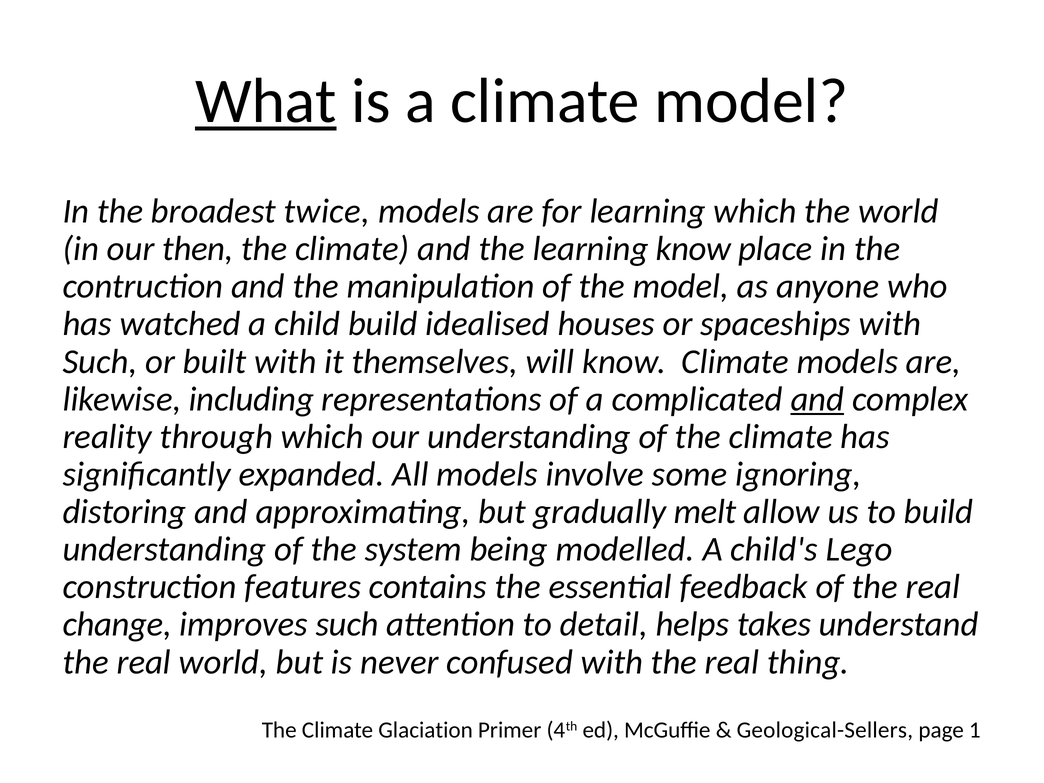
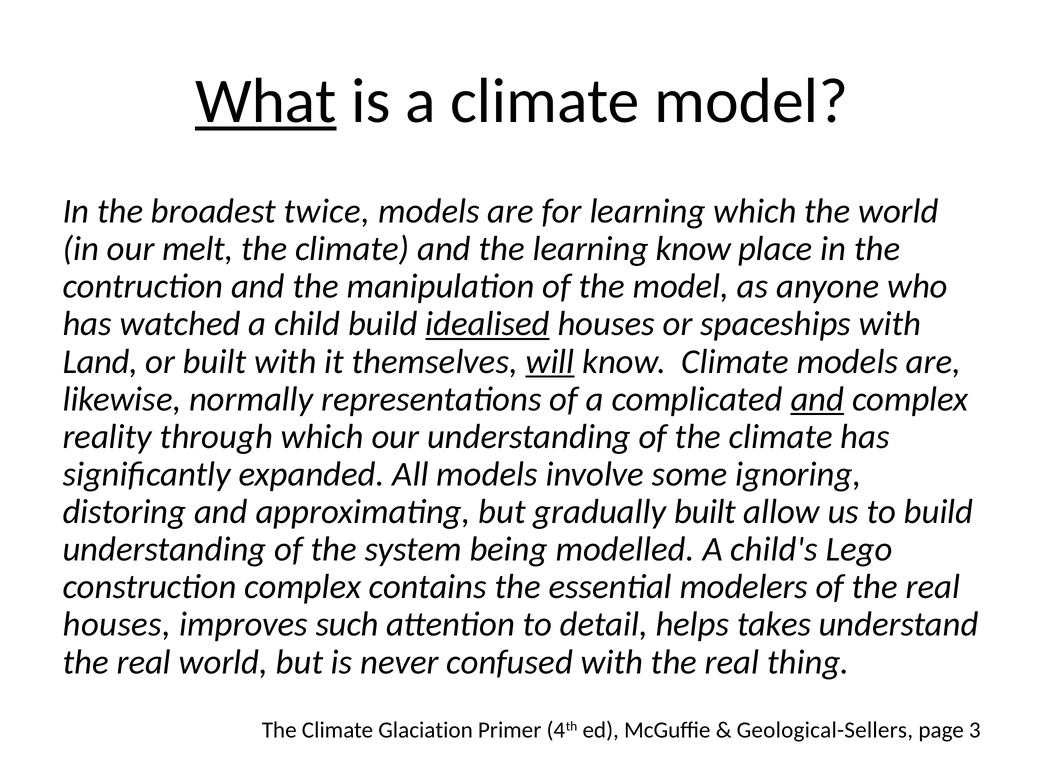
then: then -> melt
idealised underline: none -> present
Such at (100, 362): Such -> Land
will underline: none -> present
including: including -> normally
gradually melt: melt -> built
construction features: features -> complex
feedback: feedback -> modelers
change at (117, 624): change -> houses
1: 1 -> 3
